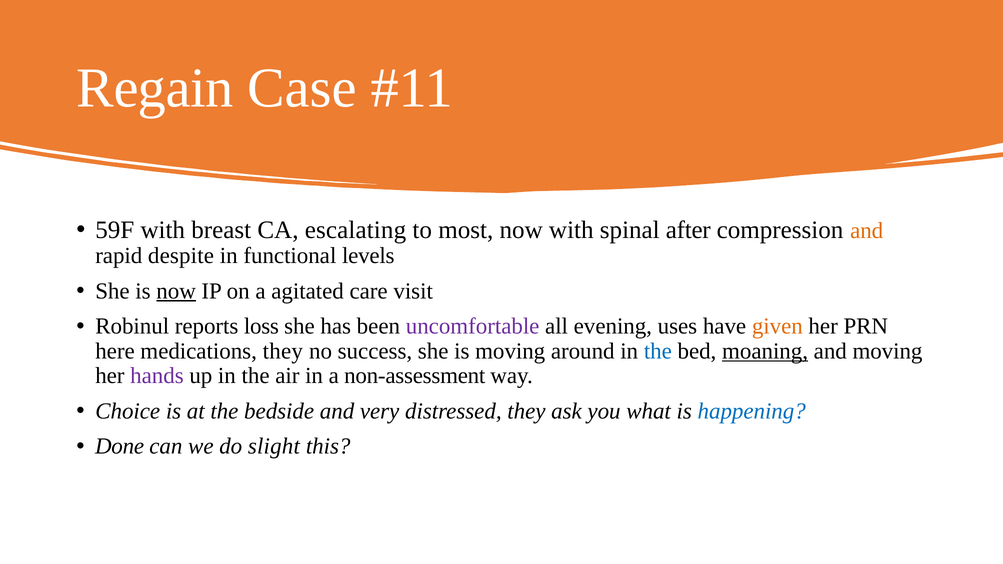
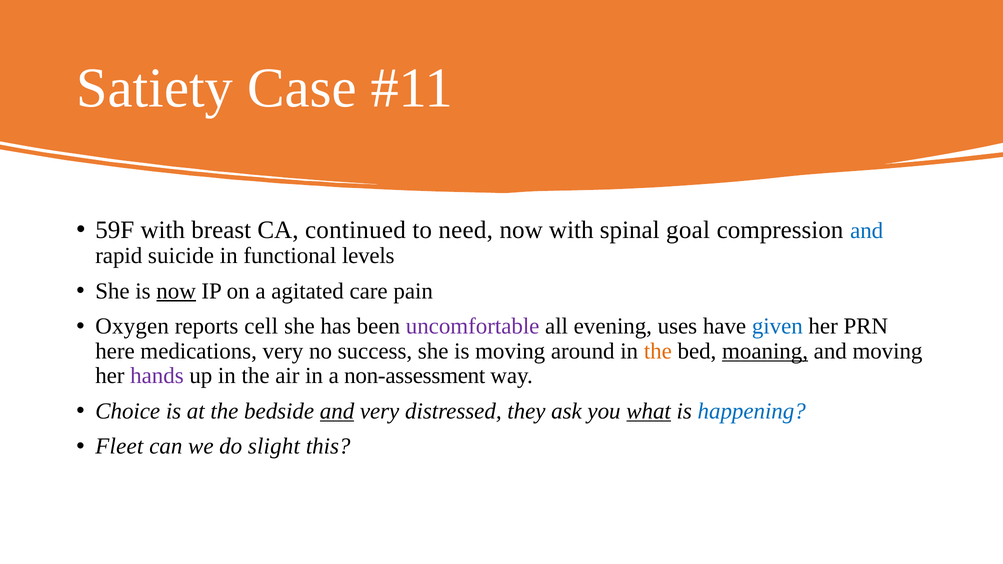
Regain: Regain -> Satiety
escalating: escalating -> continued
most: most -> need
after: after -> goal
and at (867, 231) colour: orange -> blue
despite: despite -> suicide
visit: visit -> pain
Robinul: Robinul -> Oxygen
loss: loss -> cell
given colour: orange -> blue
medications they: they -> very
the at (658, 351) colour: blue -> orange
and at (337, 411) underline: none -> present
what underline: none -> present
Done: Done -> Fleet
